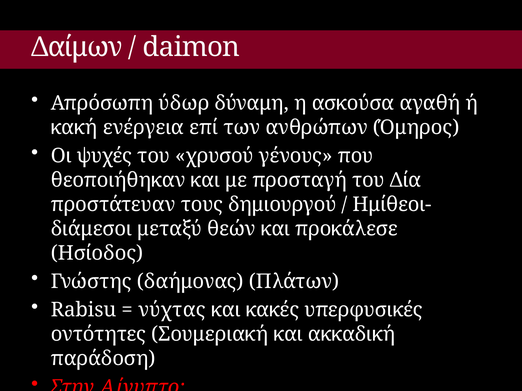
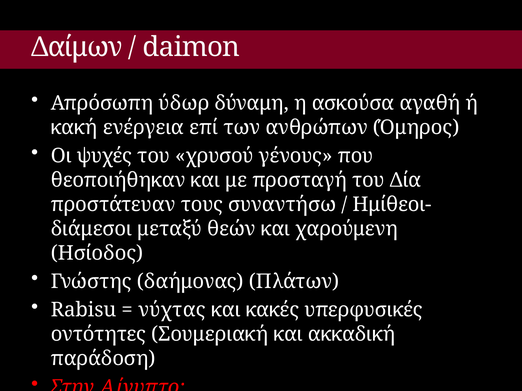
δημιουργού: δημιουργού -> συναντήσω
προκάλεσε: προκάλεσε -> χαρούμενη
